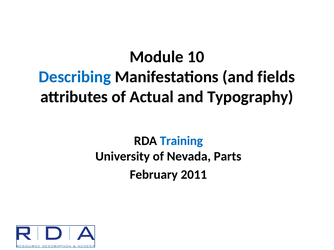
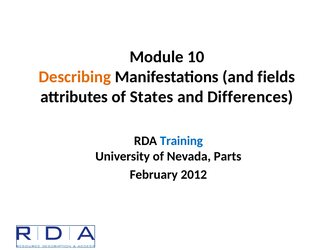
Describing colour: blue -> orange
Actual: Actual -> States
Typography: Typography -> Differences
2011: 2011 -> 2012
